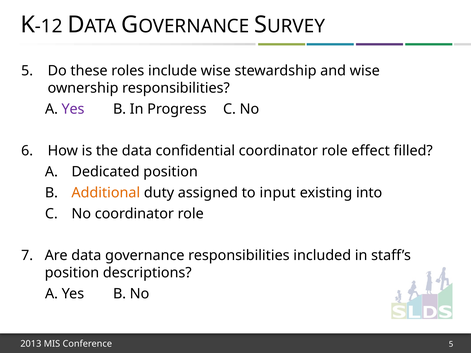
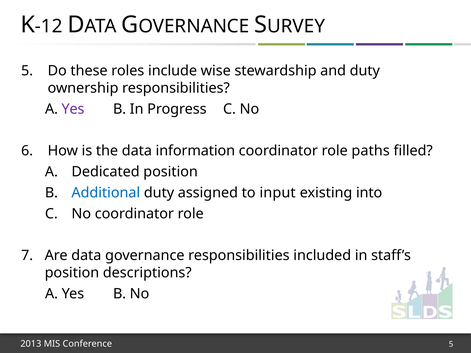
and wise: wise -> duty
confidential: confidential -> information
effect: effect -> paths
Additional colour: orange -> blue
